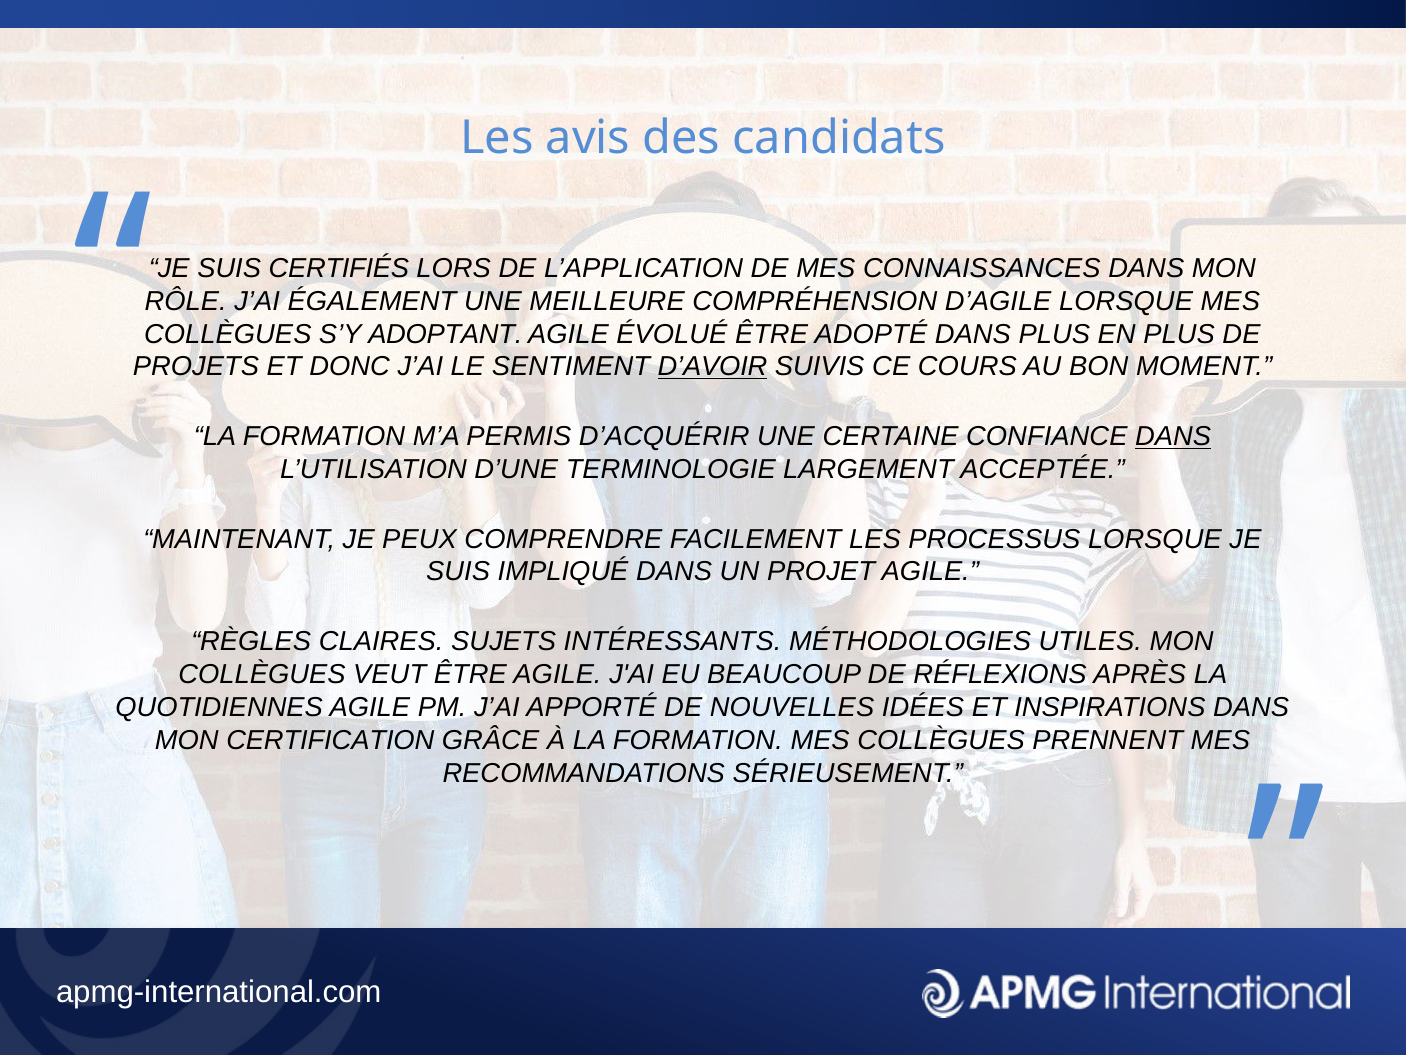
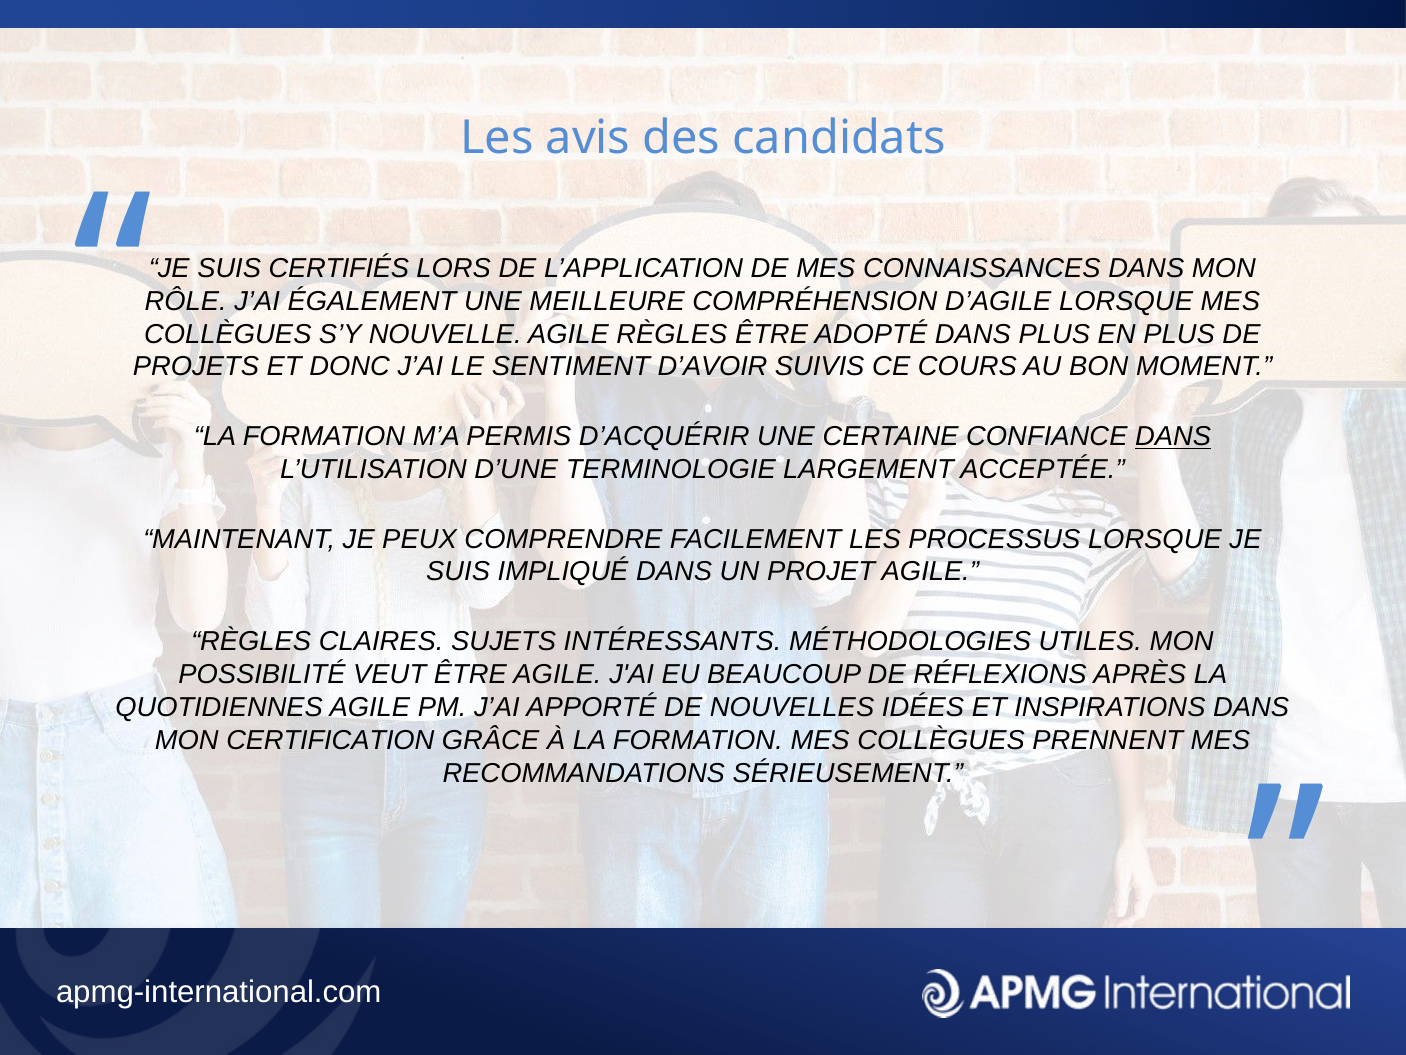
ADOPTANT: ADOPTANT -> NOUVELLE
ÉVOLUÉ at (672, 334): ÉVOLUÉ -> RÈGLES
D’AVOIR underline: present -> none
COLLÈGUES at (262, 674): COLLÈGUES -> POSSIBILITÉ
